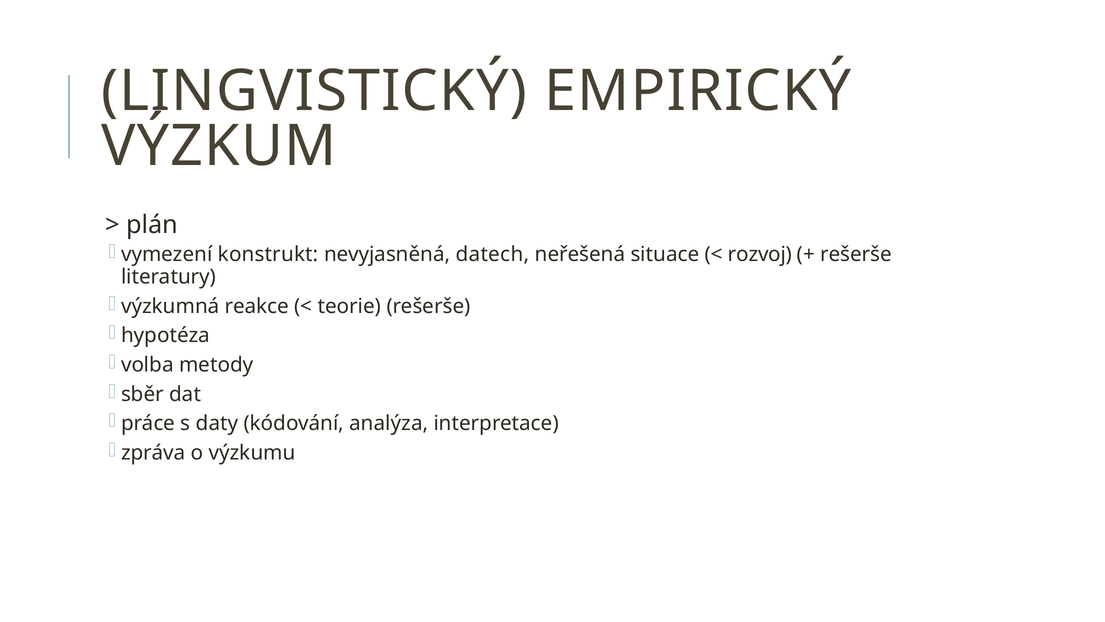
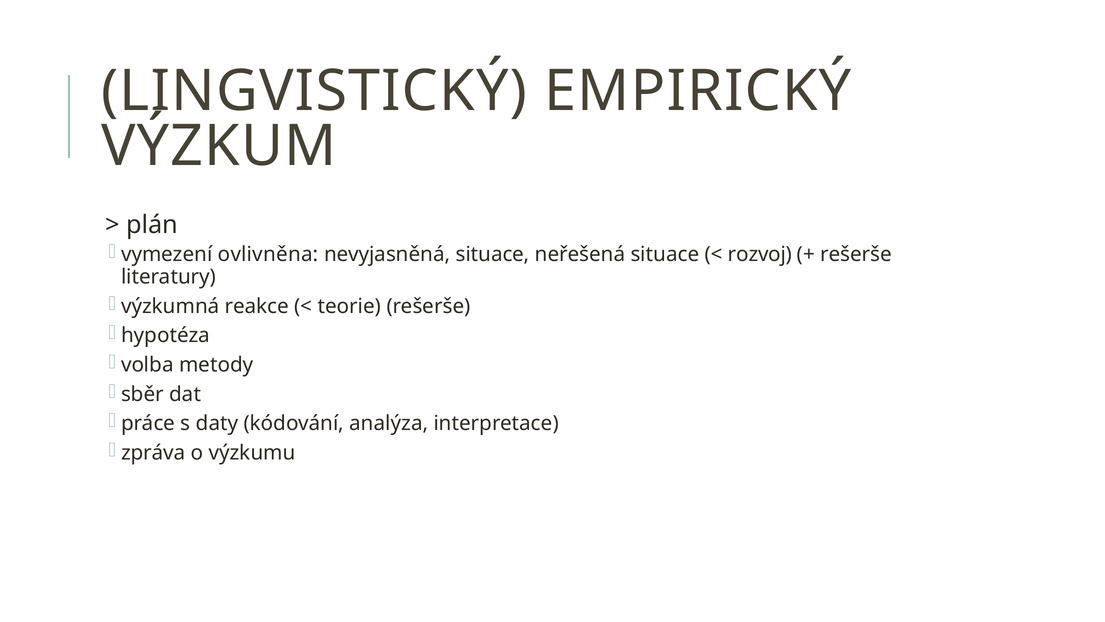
konstrukt: konstrukt -> ovlivněna
nevyjasněná datech: datech -> situace
